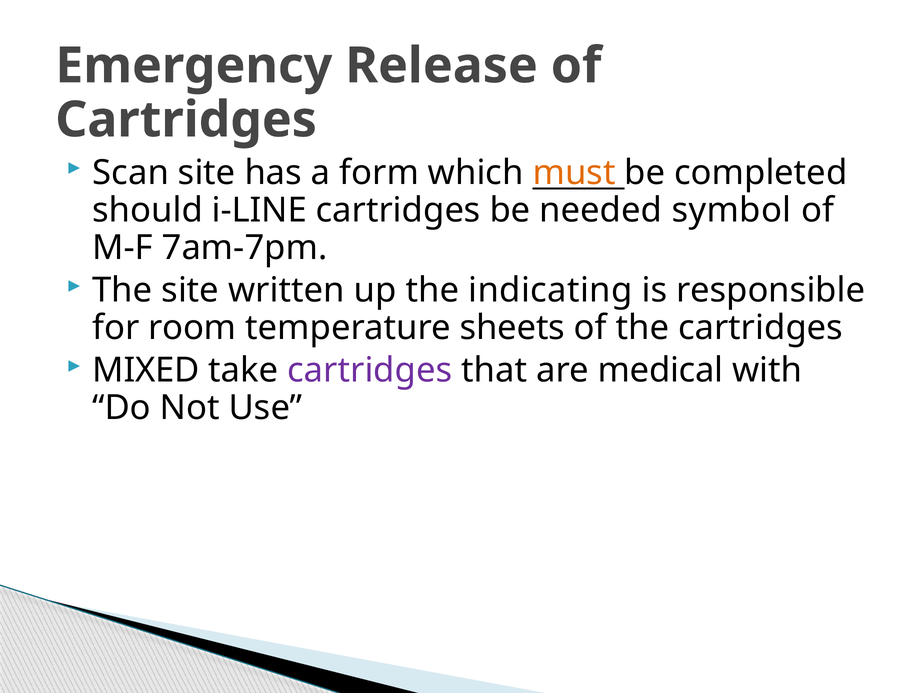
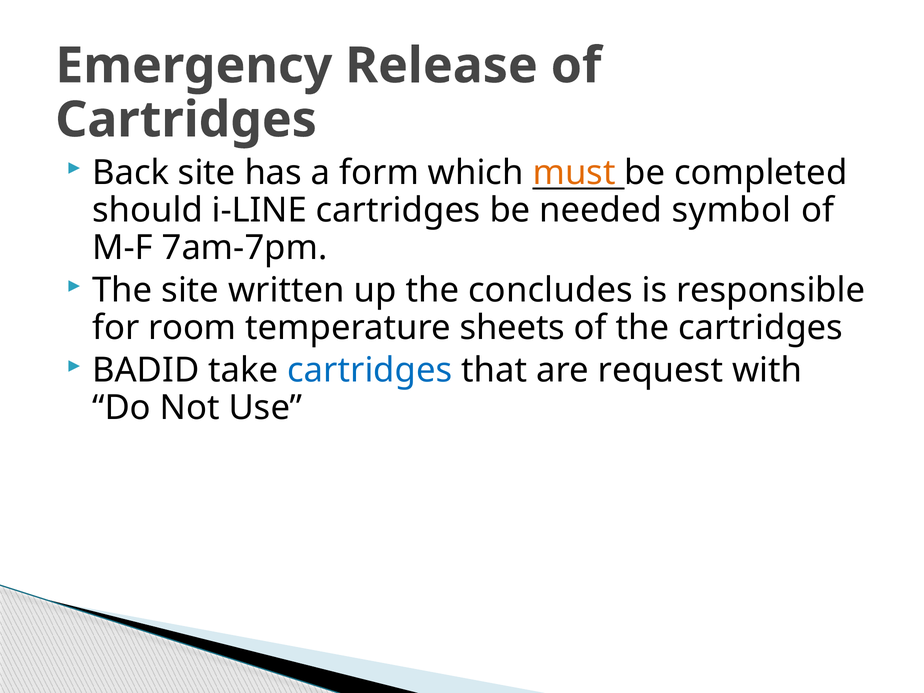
Scan: Scan -> Back
indicating: indicating -> concludes
MIXED: MIXED -> BADID
cartridges at (370, 370) colour: purple -> blue
medical: medical -> request
